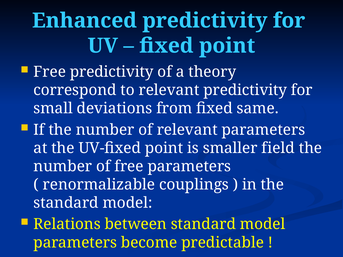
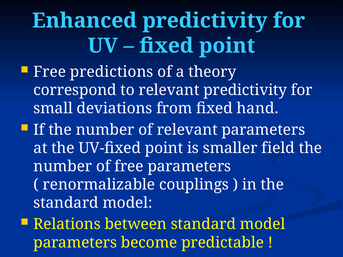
Free predictivity: predictivity -> predictions
same: same -> hand
